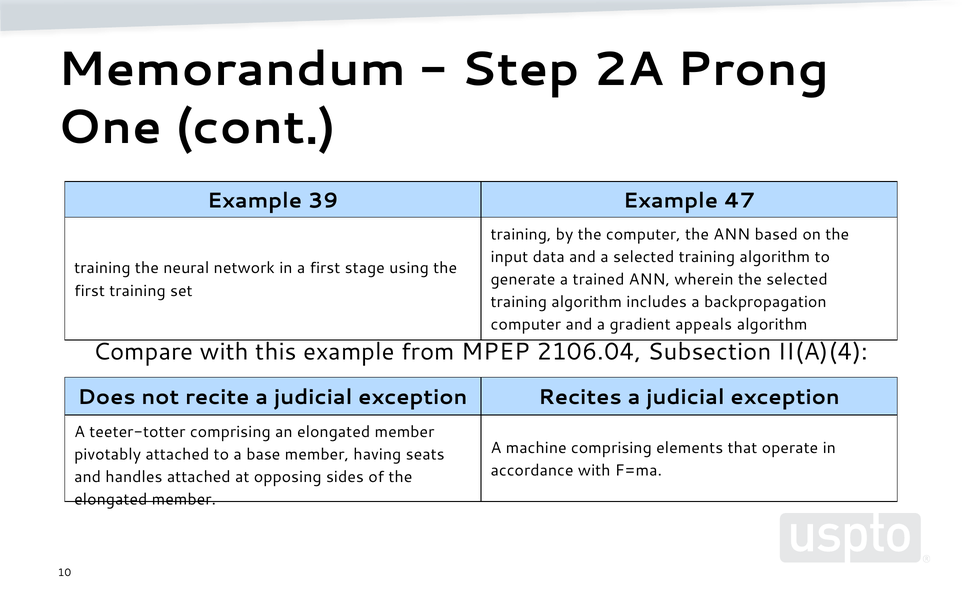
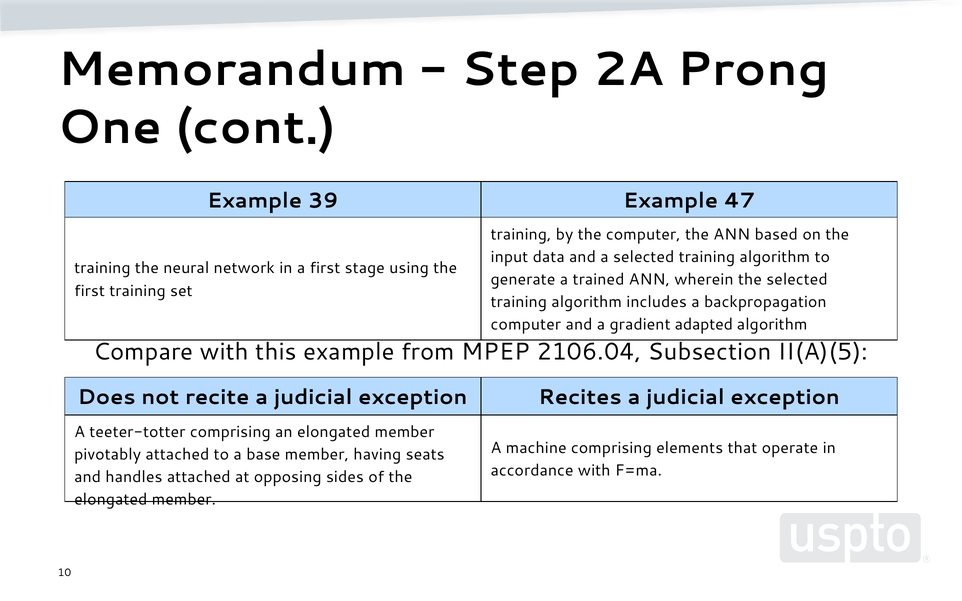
appeals: appeals -> adapted
II(A)(4: II(A)(4 -> II(A)(5
